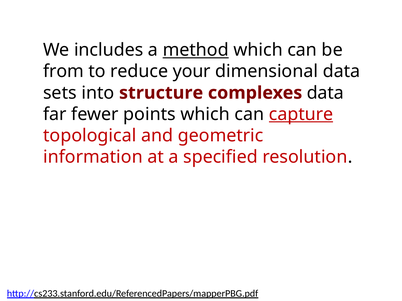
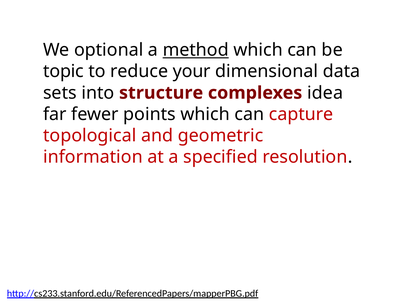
includes: includes -> optional
from: from -> topic
complexes data: data -> idea
capture underline: present -> none
